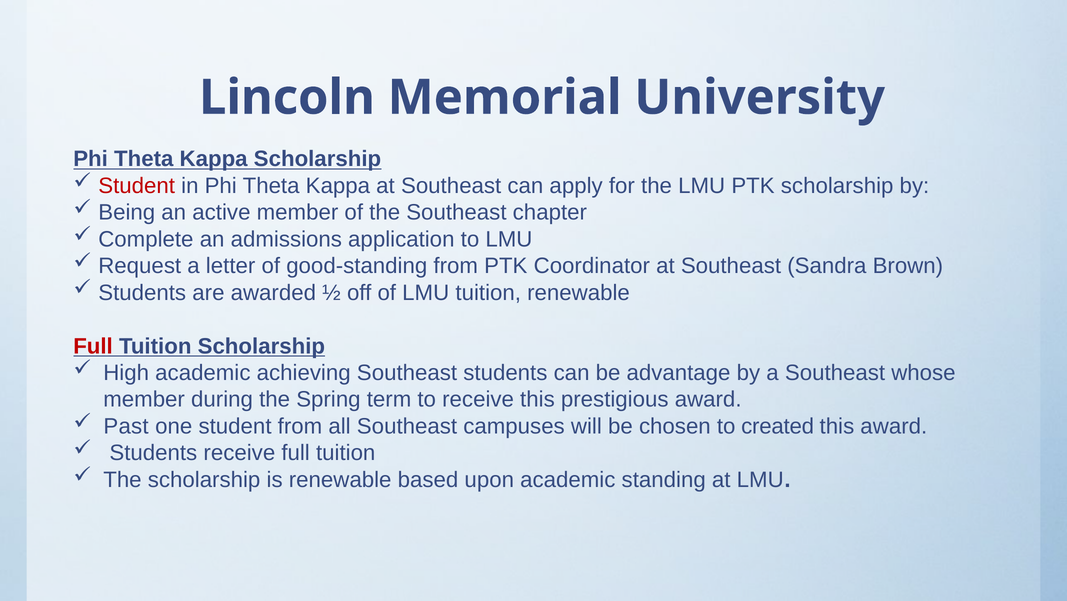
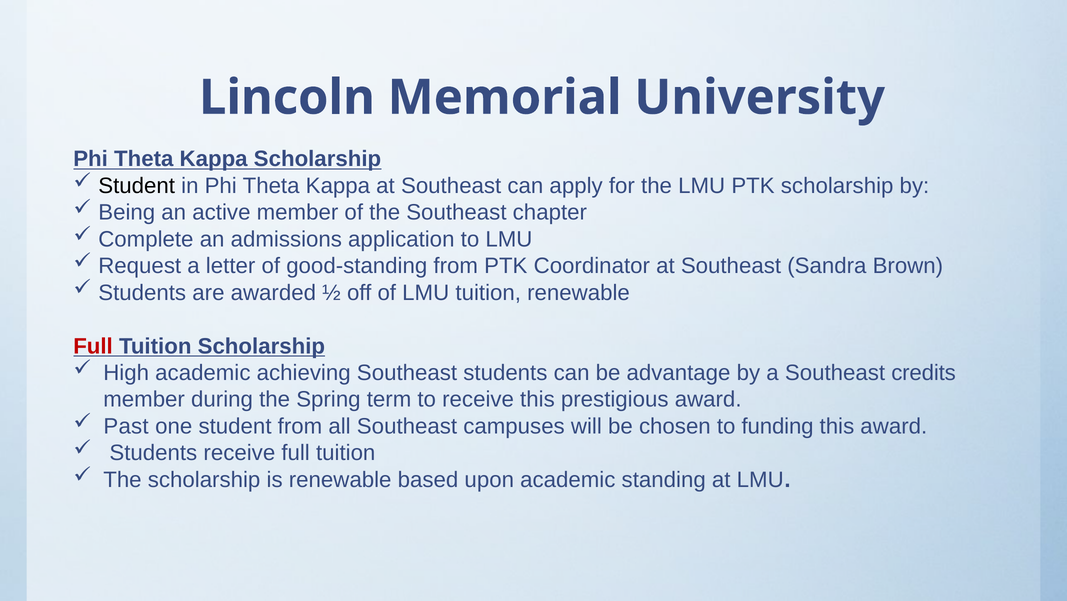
Student at (137, 186) colour: red -> black
whose: whose -> credits
created: created -> funding
